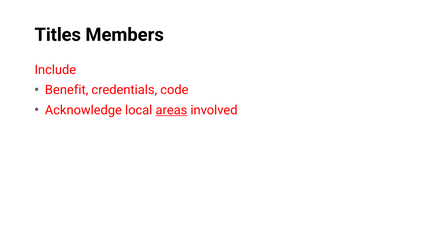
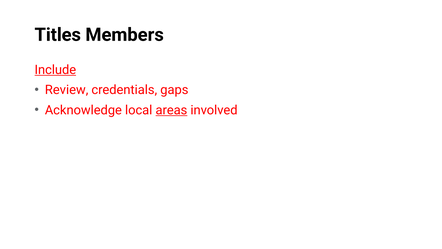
Include underline: none -> present
Benefit: Benefit -> Review
code: code -> gaps
